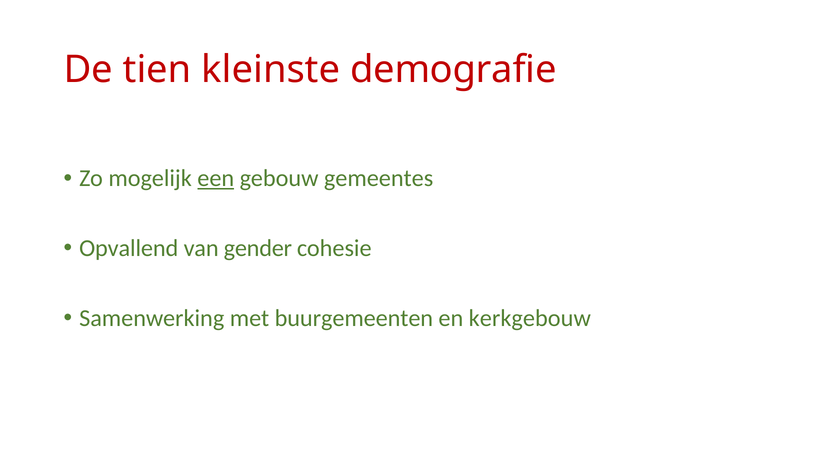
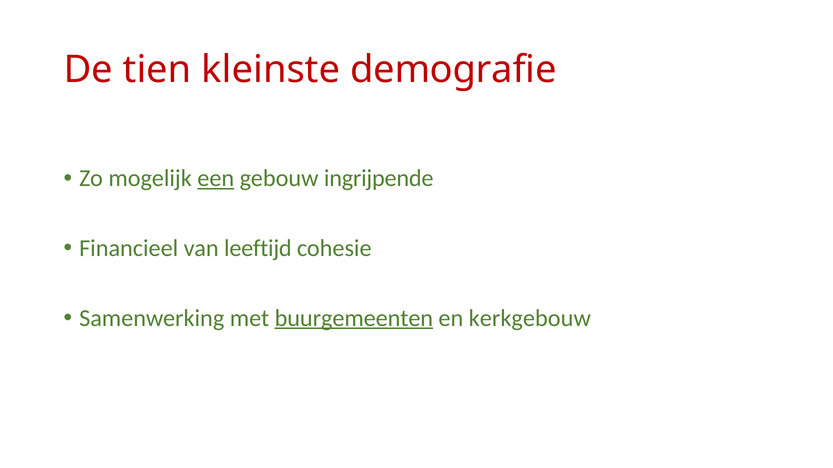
gemeentes: gemeentes -> ingrijpende
Opvallend: Opvallend -> Financieel
gender: gender -> leeftijd
buurgemeenten underline: none -> present
